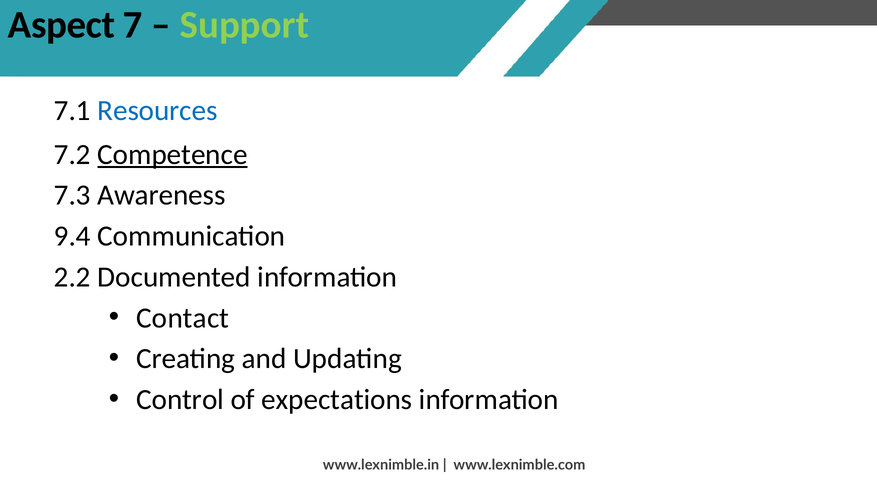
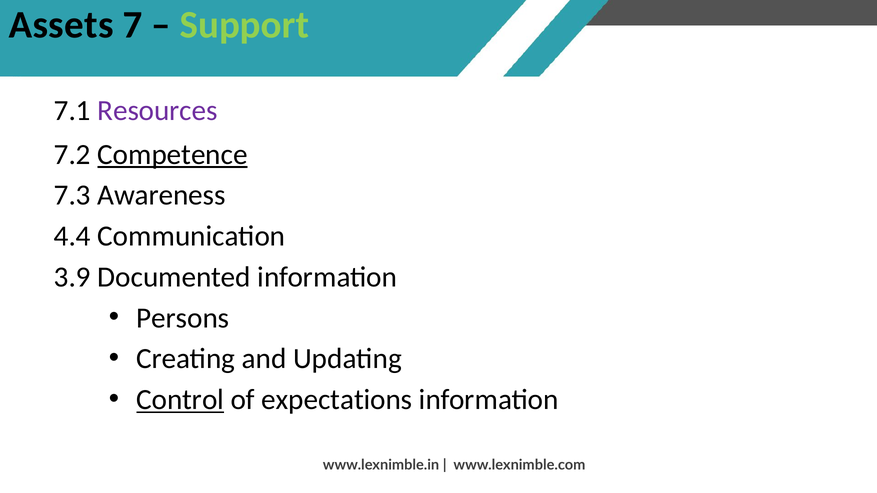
Aspect: Aspect -> Assets
Resources colour: blue -> purple
9.4: 9.4 -> 4.4
2.2: 2.2 -> 3.9
Contact: Contact -> Persons
Control underline: none -> present
